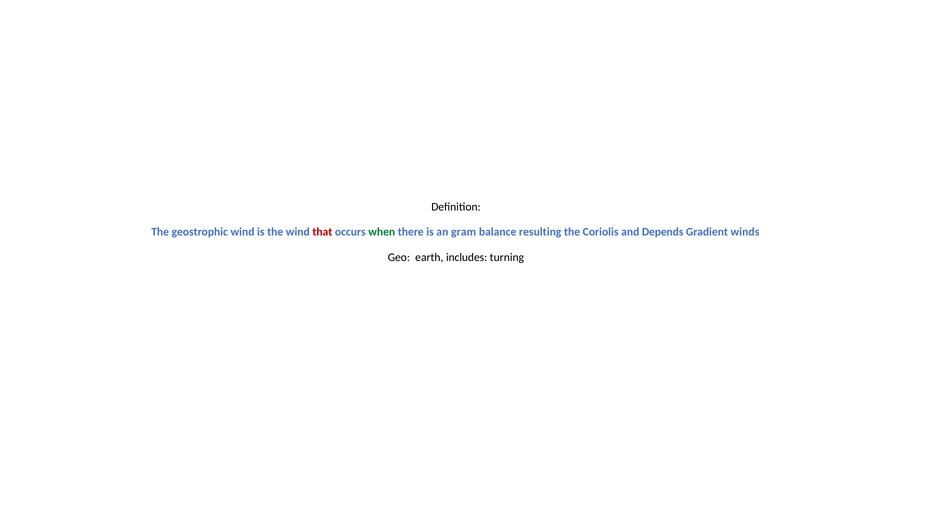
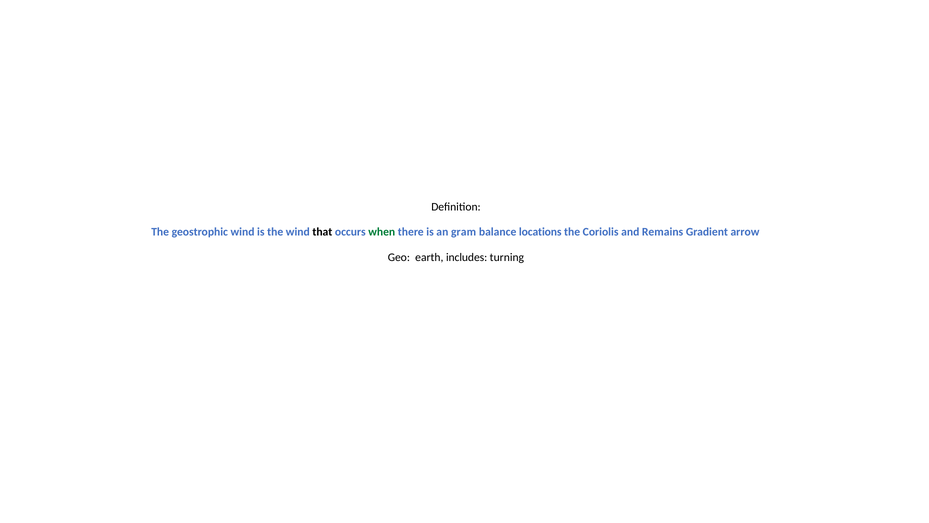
that colour: red -> black
resulting: resulting -> locations
Depends: Depends -> Remains
winds: winds -> arrow
